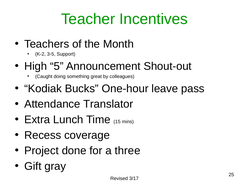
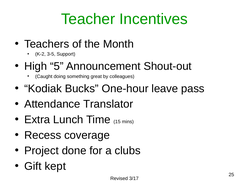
three: three -> clubs
gray: gray -> kept
